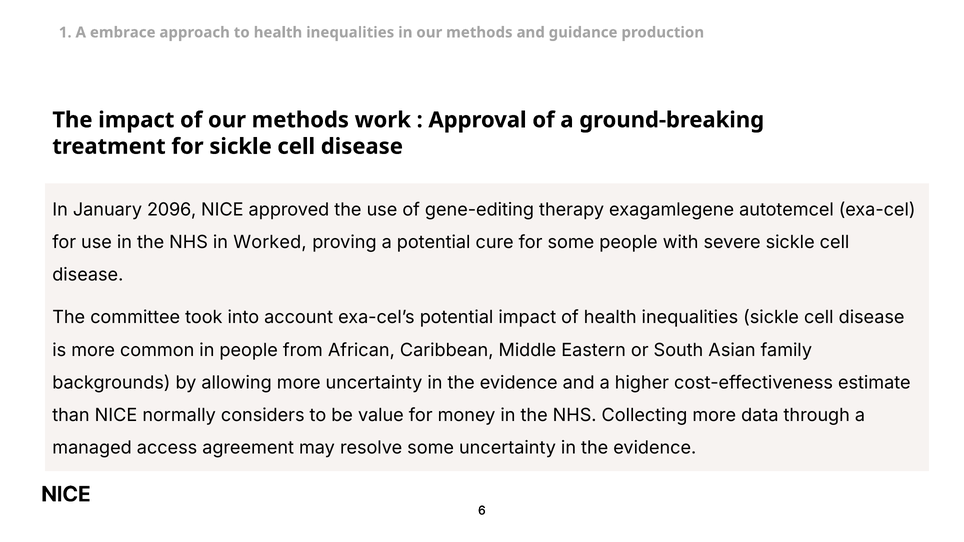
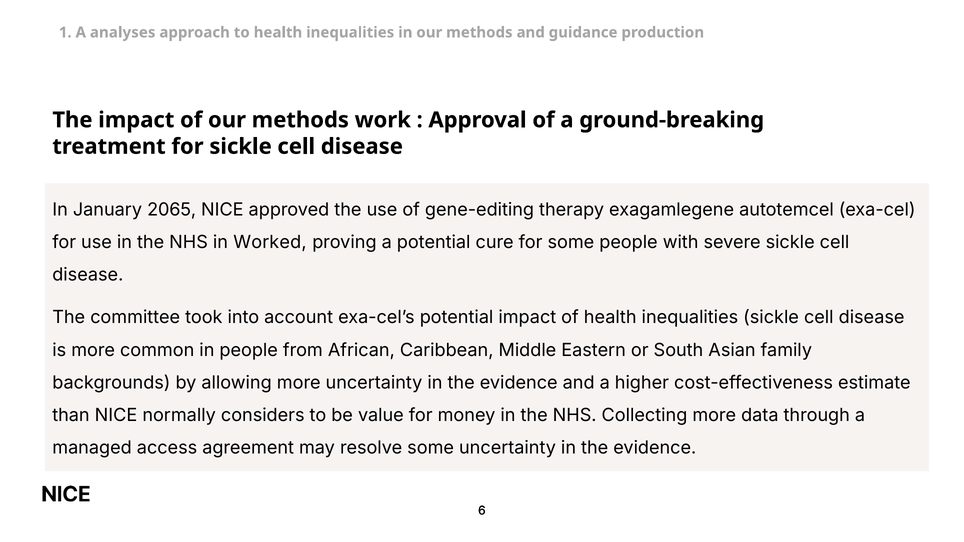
embrace: embrace -> analyses
2096: 2096 -> 2065
